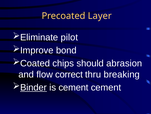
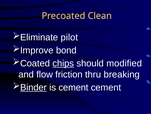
Layer: Layer -> Clean
chips underline: none -> present
abrasion: abrasion -> modified
correct: correct -> friction
